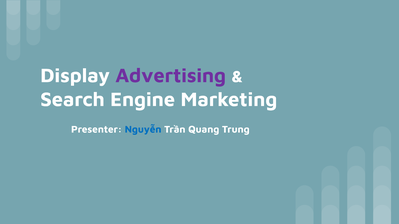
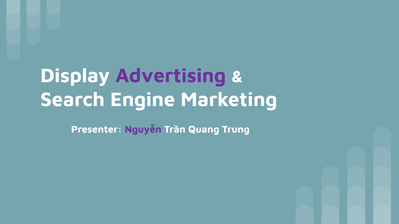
Nguyễn colour: blue -> purple
